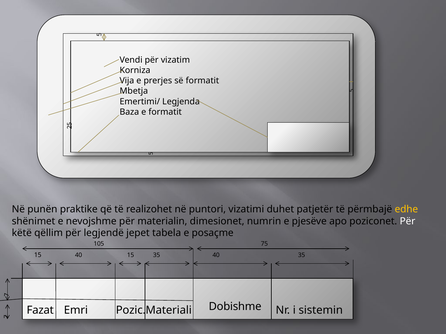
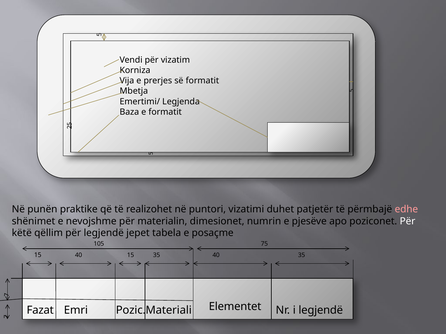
edhe colour: yellow -> pink
Dobishme: Dobishme -> Elementet
i sistemin: sistemin -> legjendë
